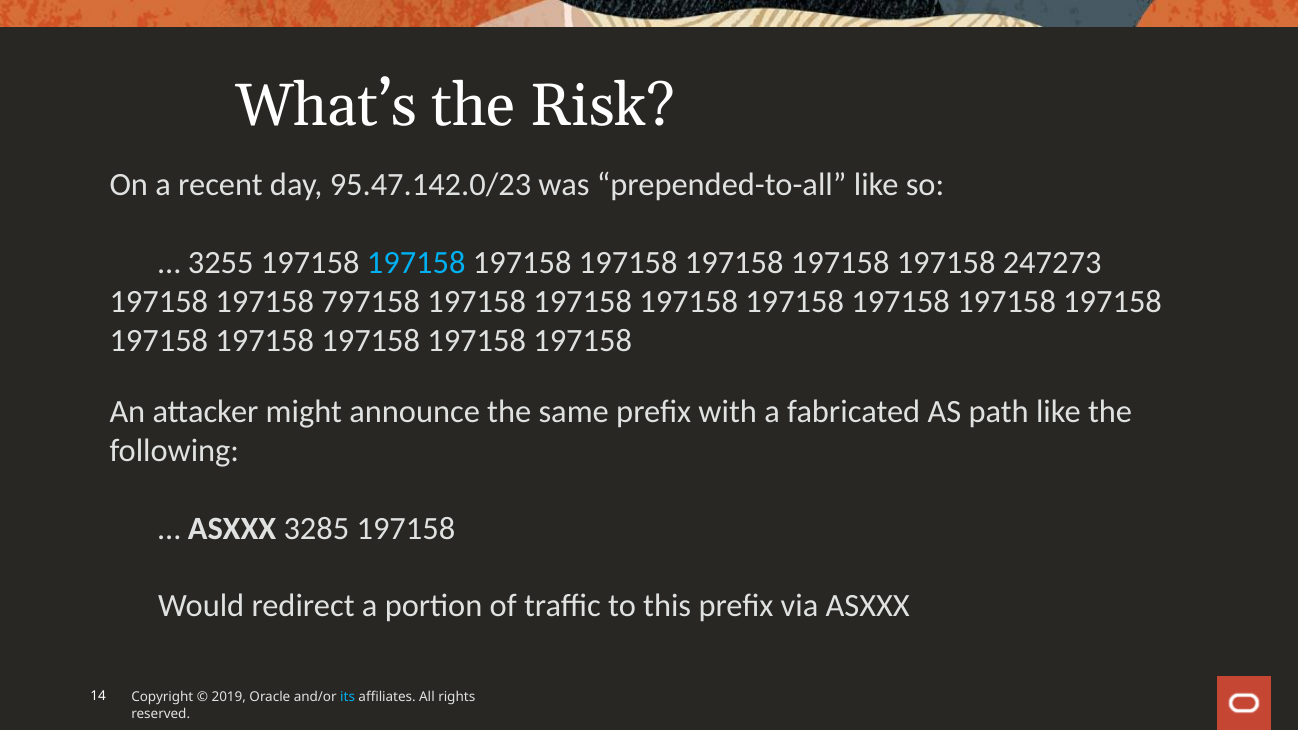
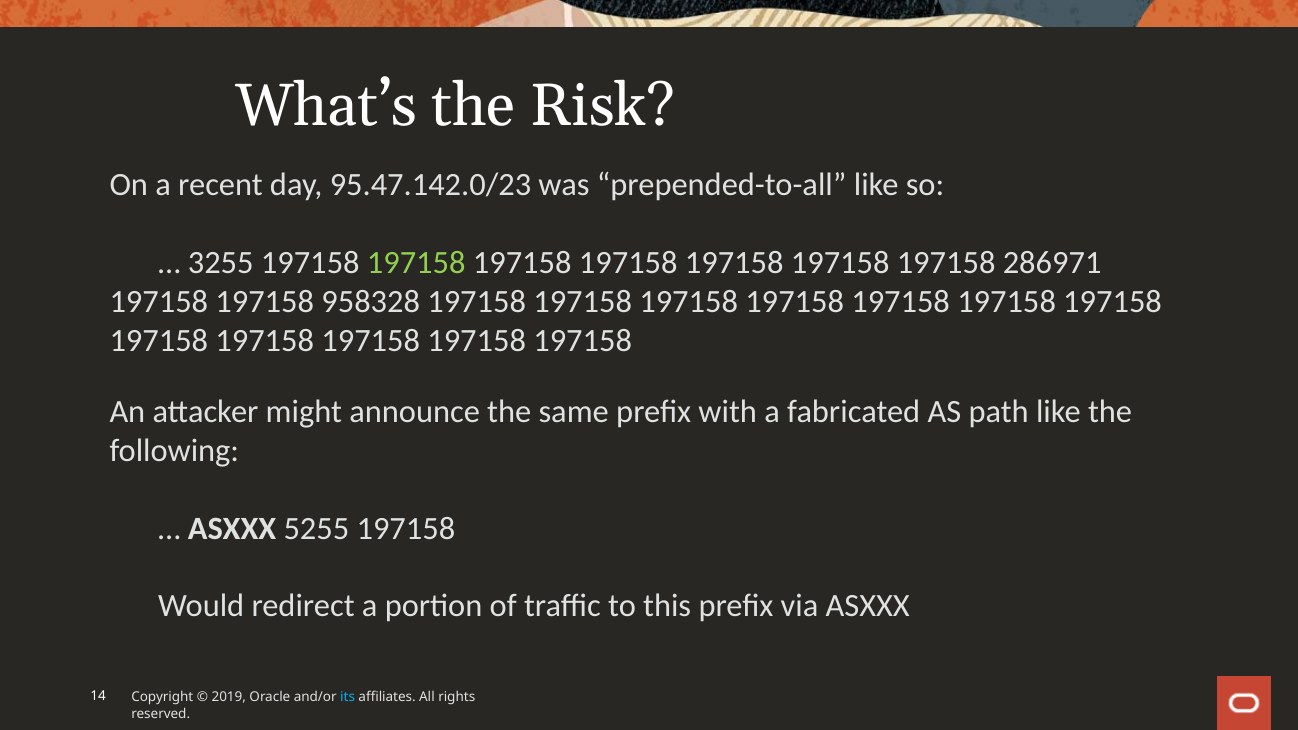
197158 at (416, 263) colour: light blue -> light green
247273: 247273 -> 286971
797158: 797158 -> 958328
3285: 3285 -> 5255
